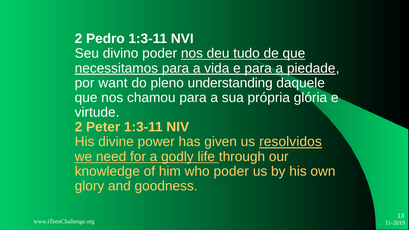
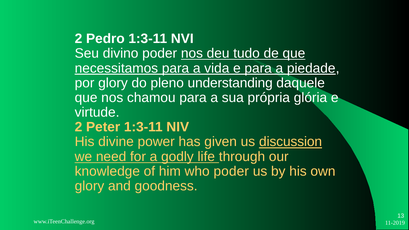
por want: want -> glory
resolvidos: resolvidos -> discussion
